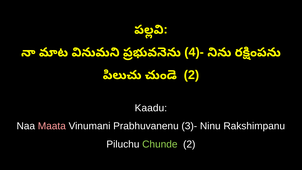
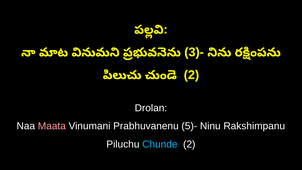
4)-: 4)- -> 3)-
Kaadu: Kaadu -> Drolan
3)-: 3)- -> 5)-
Chunde colour: light green -> light blue
